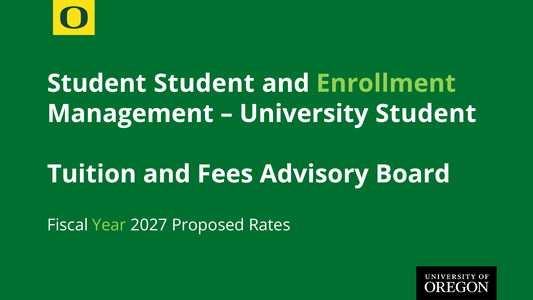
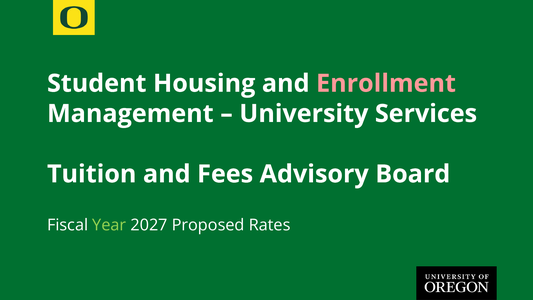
Student Student: Student -> Housing
Enrollment colour: light green -> pink
University Student: Student -> Services
